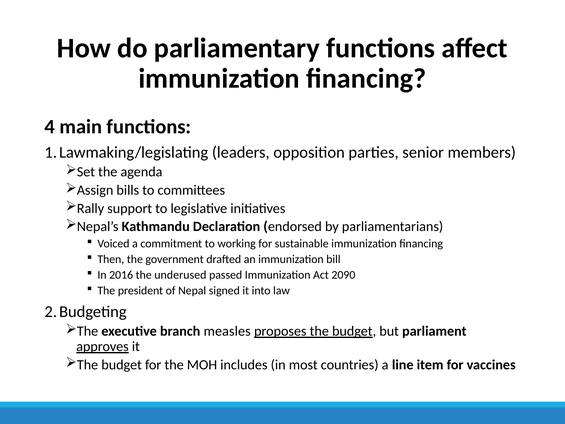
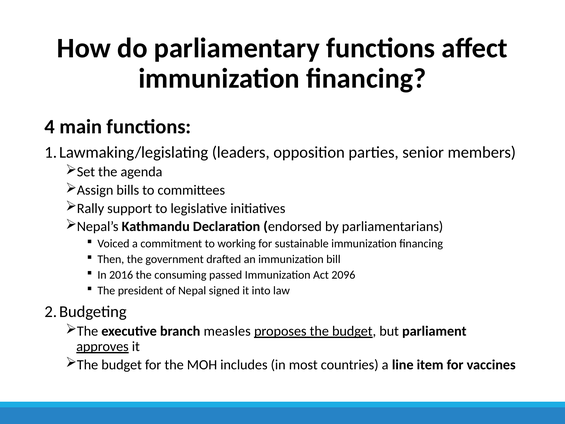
underused: underused -> consuming
2090: 2090 -> 2096
